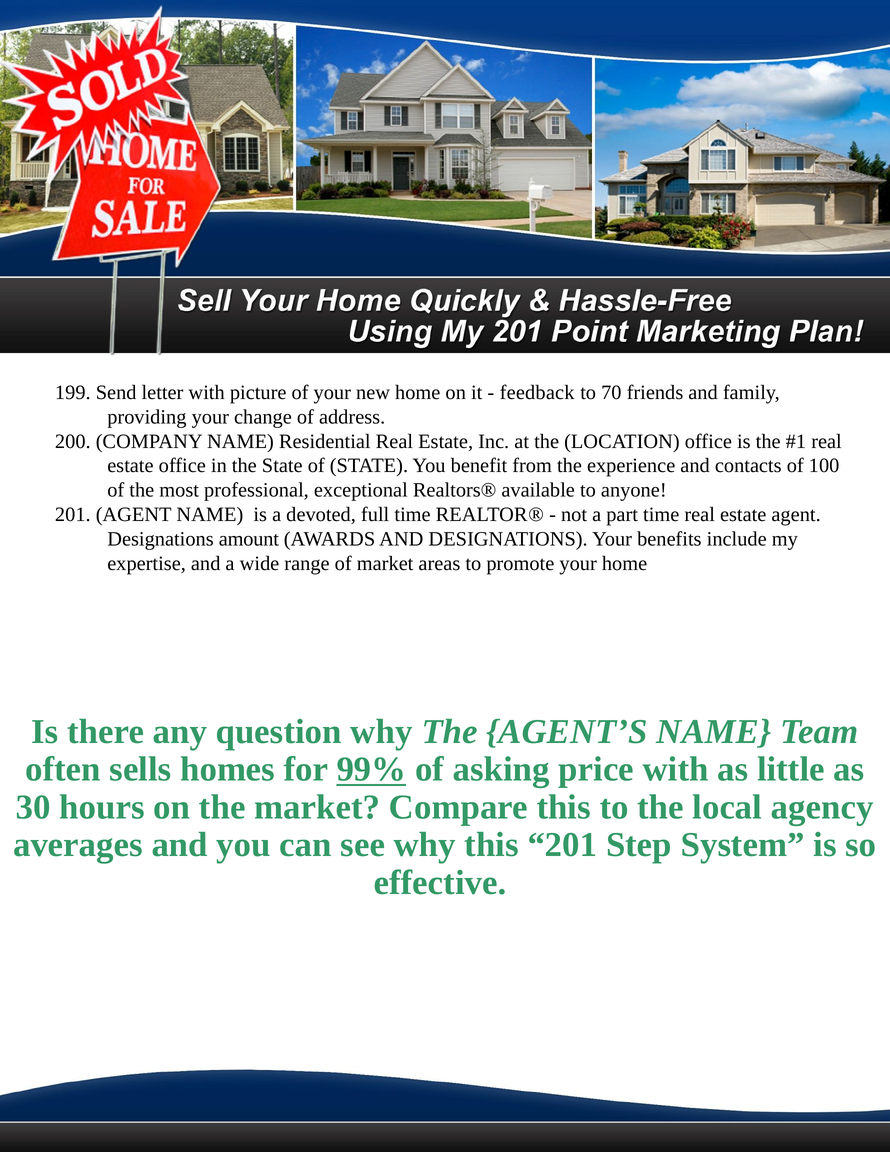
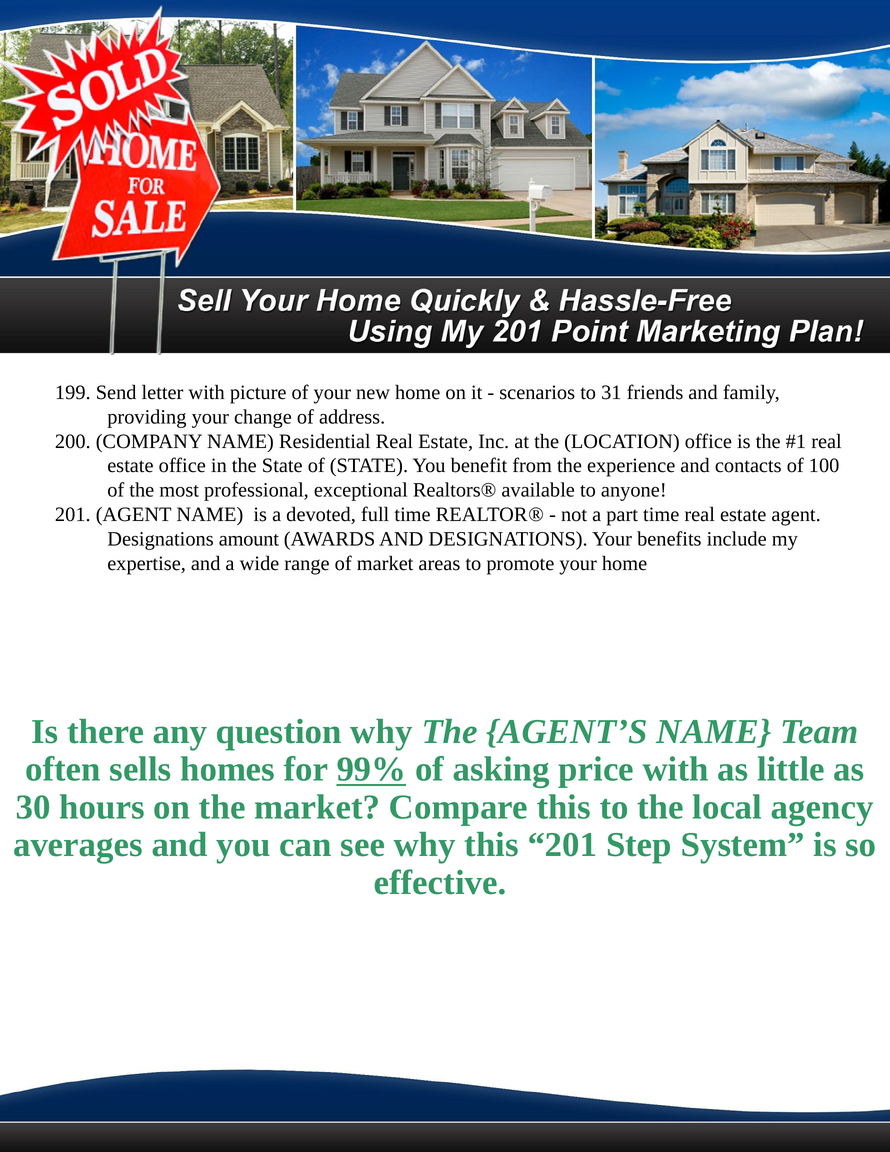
feedback: feedback -> scenarios
70: 70 -> 31
